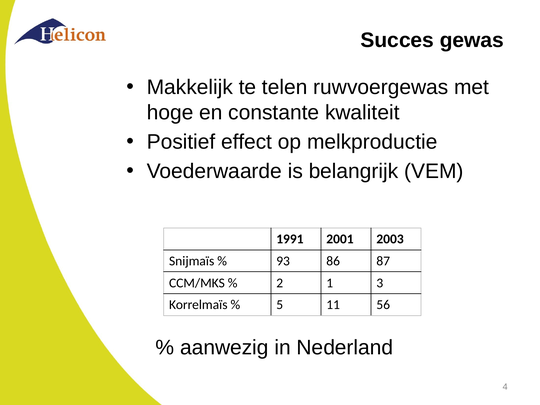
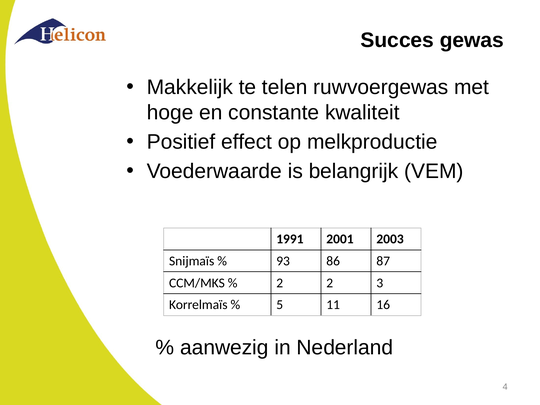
2 1: 1 -> 2
56: 56 -> 16
